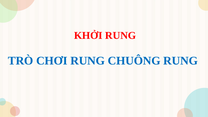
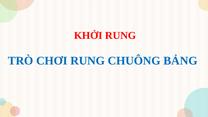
CHUÔNG RUNG: RUNG -> BẢNG
